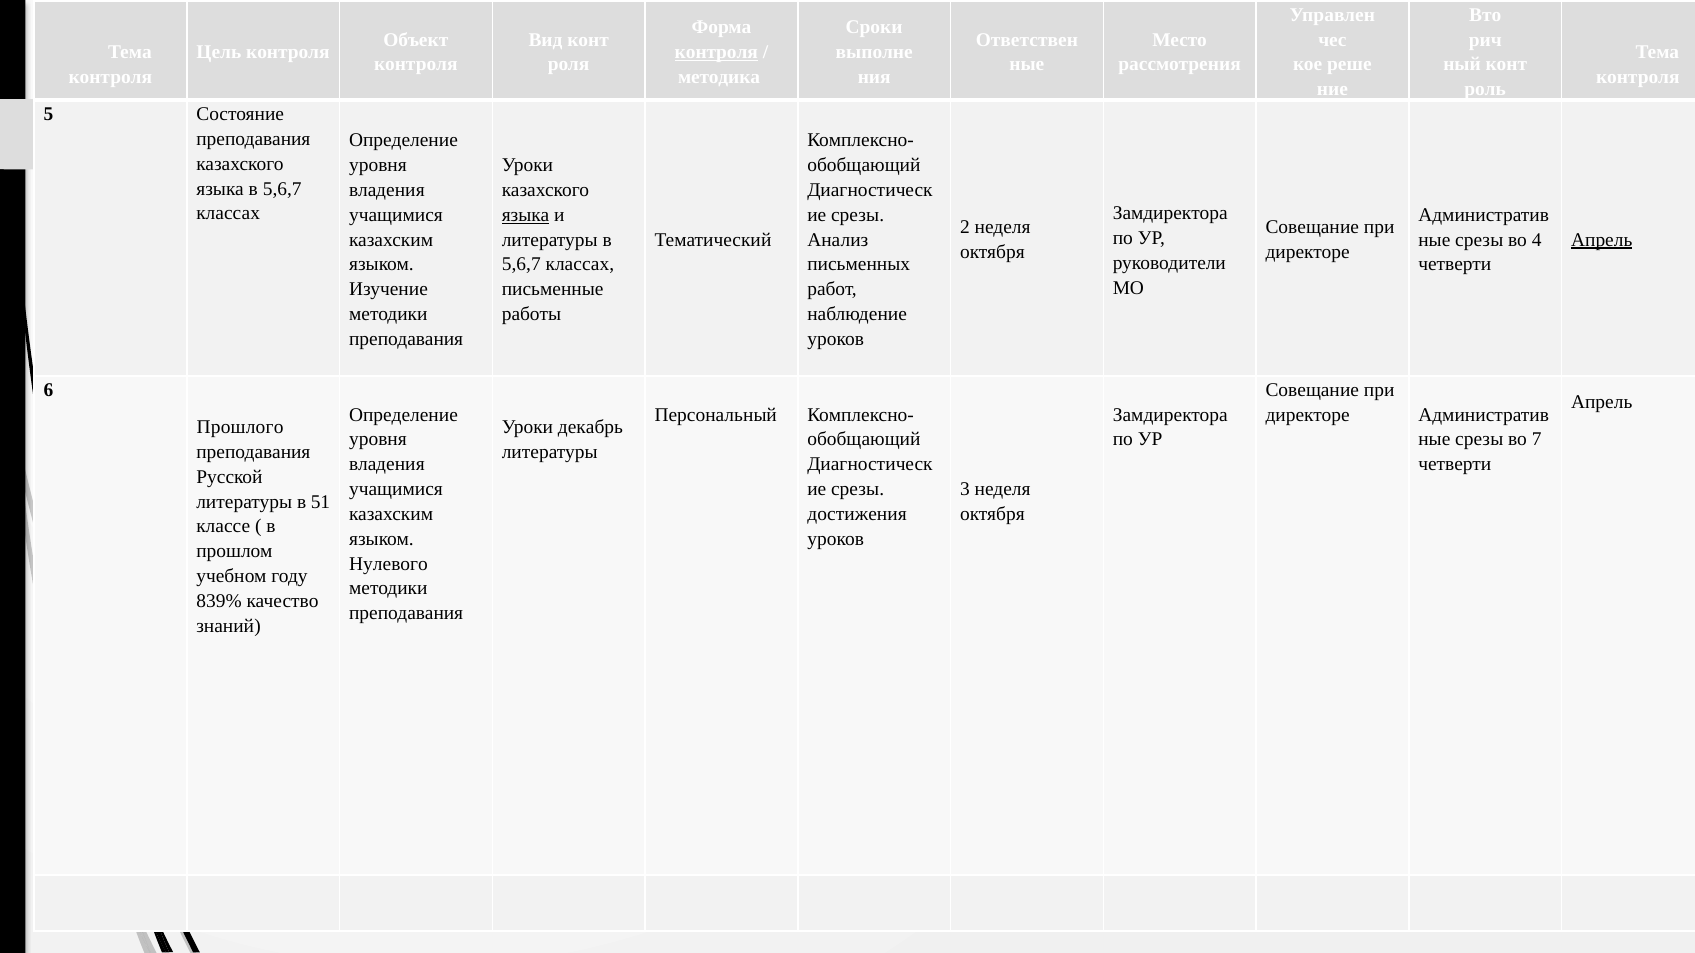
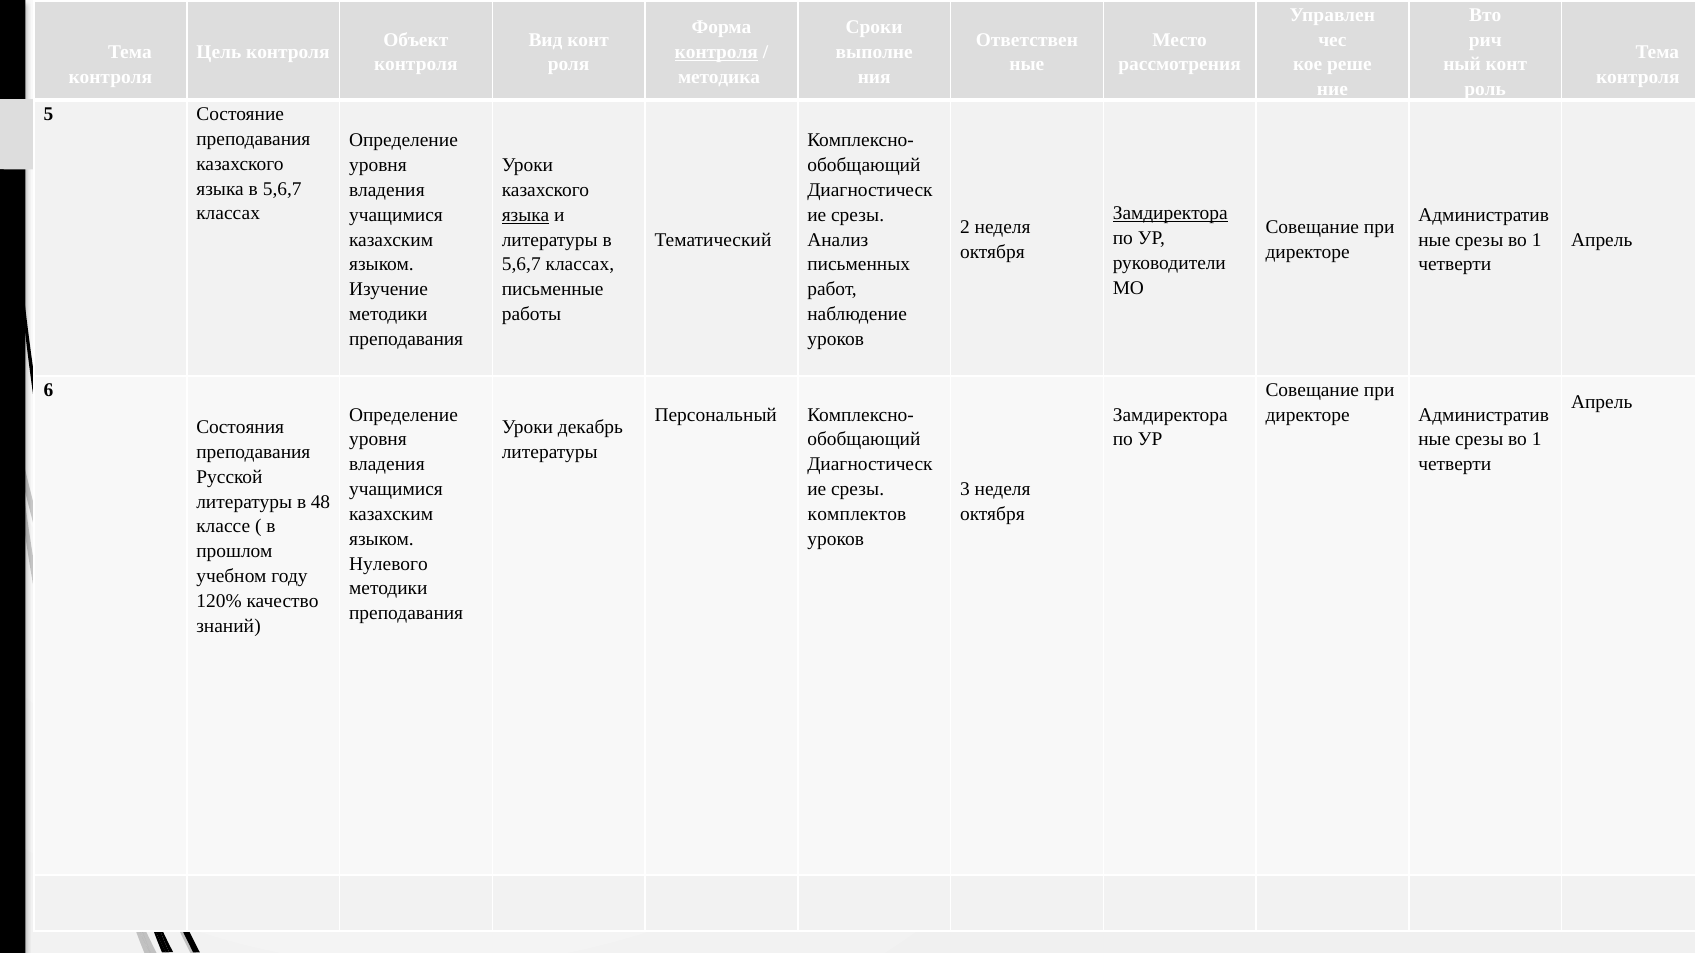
Замдиректора at (1170, 213) underline: none -> present
4 at (1537, 240): 4 -> 1
Апрель at (1602, 240) underline: present -> none
Прошлого: Прошлого -> Состояния
7 at (1537, 440): 7 -> 1
51: 51 -> 48
достижения: достижения -> комплектов
839%: 839% -> 120%
